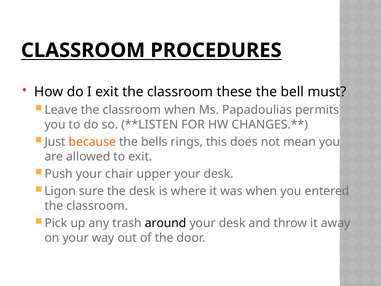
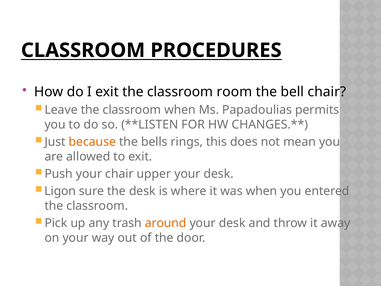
these: these -> room
bell must: must -> chair
around colour: black -> orange
